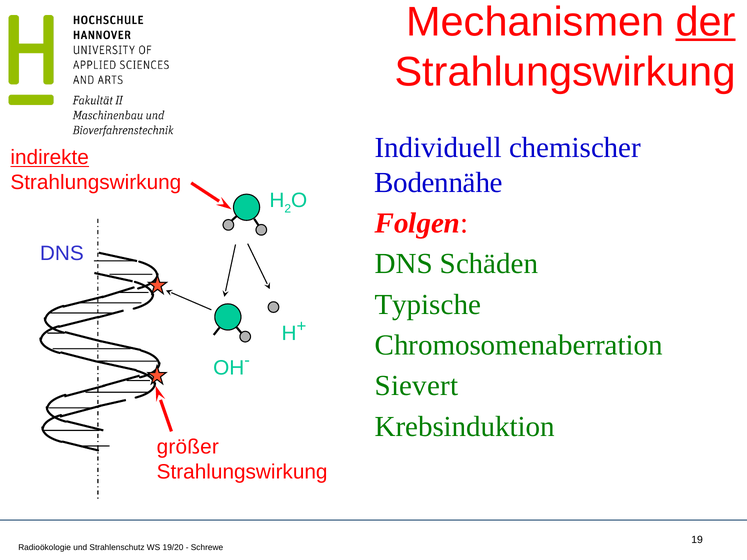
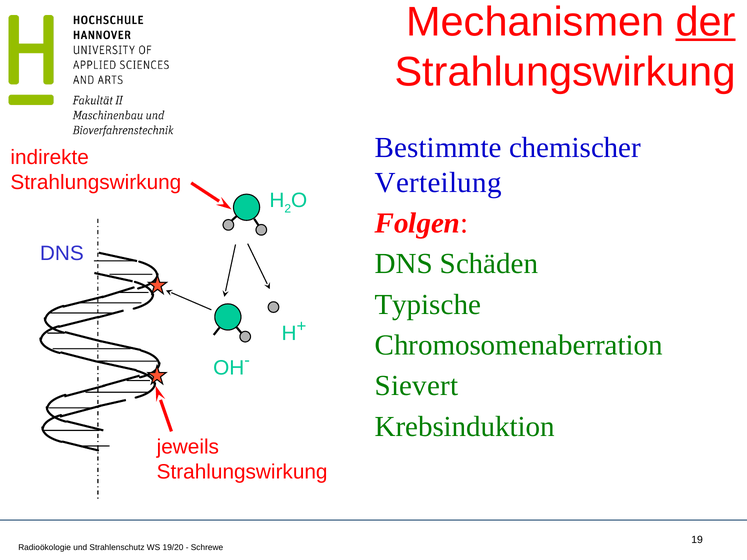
Individuell: Individuell -> Bestimmte
indirekte underline: present -> none
Bodennähe: Bodennähe -> Verteilung
größer: größer -> jeweils
